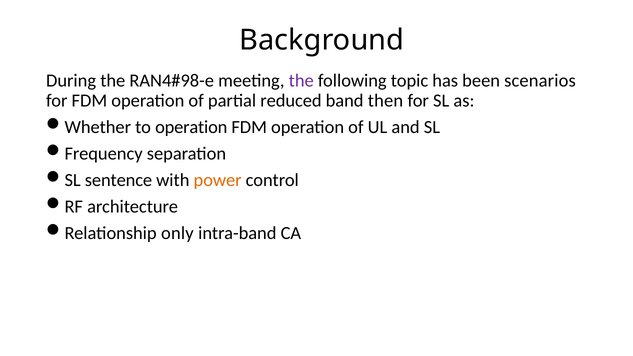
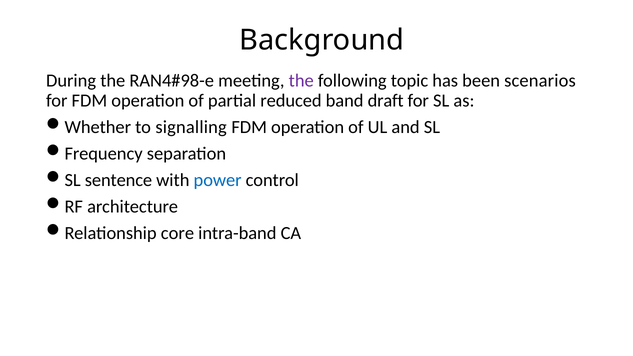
then: then -> draft
to operation: operation -> signalling
power colour: orange -> blue
only: only -> core
